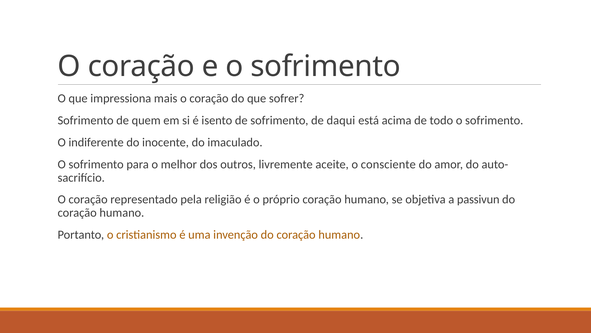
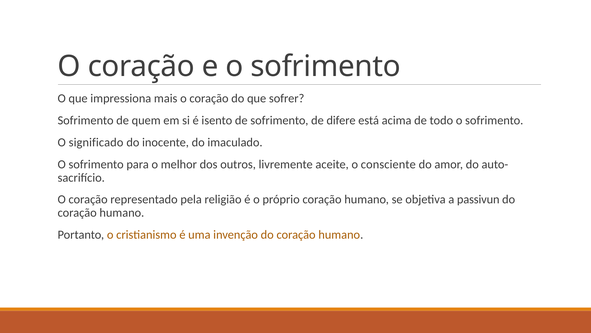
daqui: daqui -> difere
indiferente: indiferente -> significado
